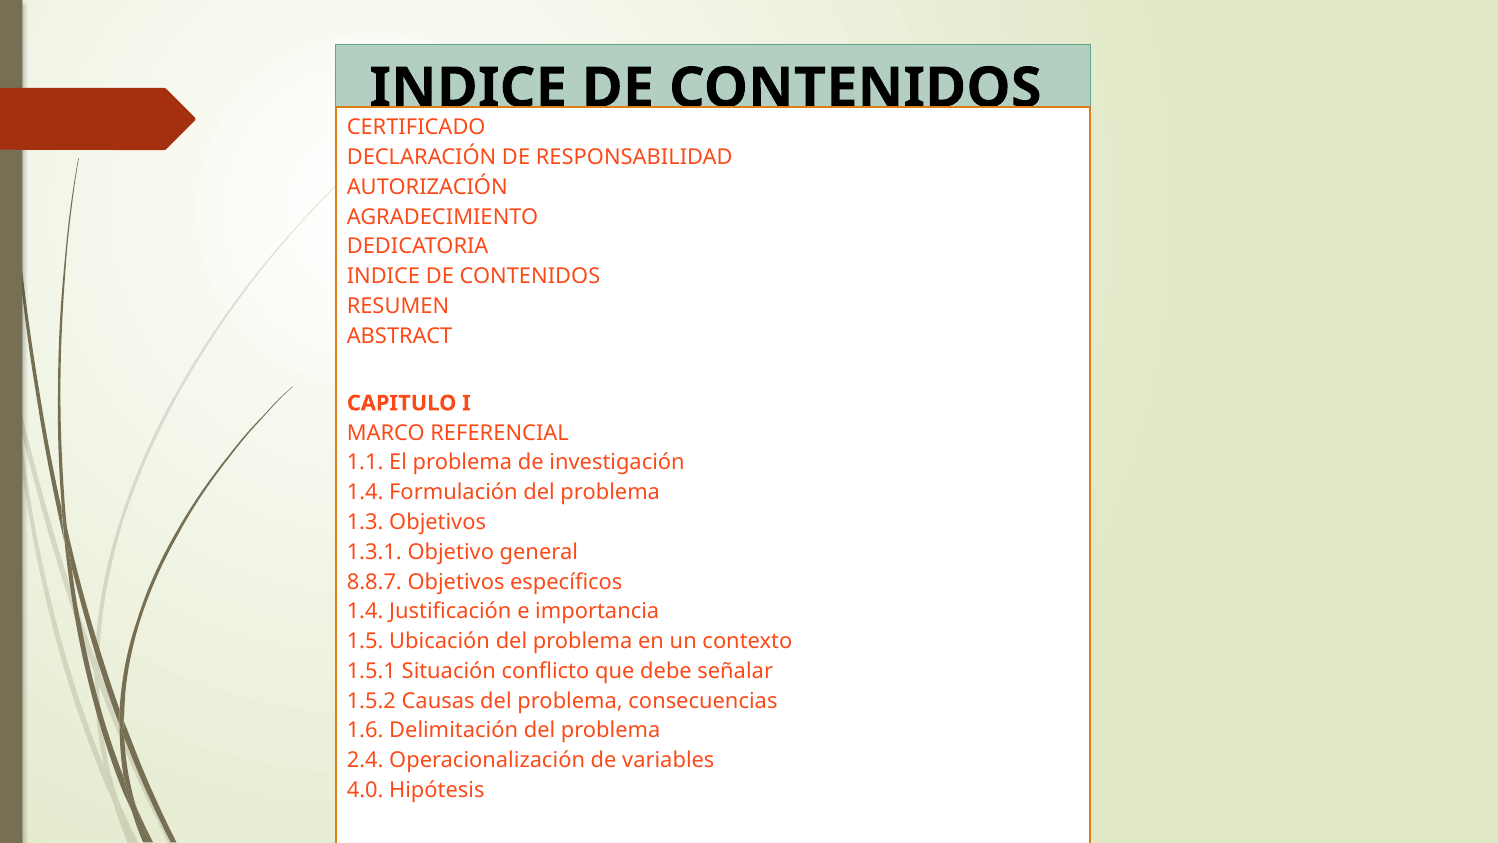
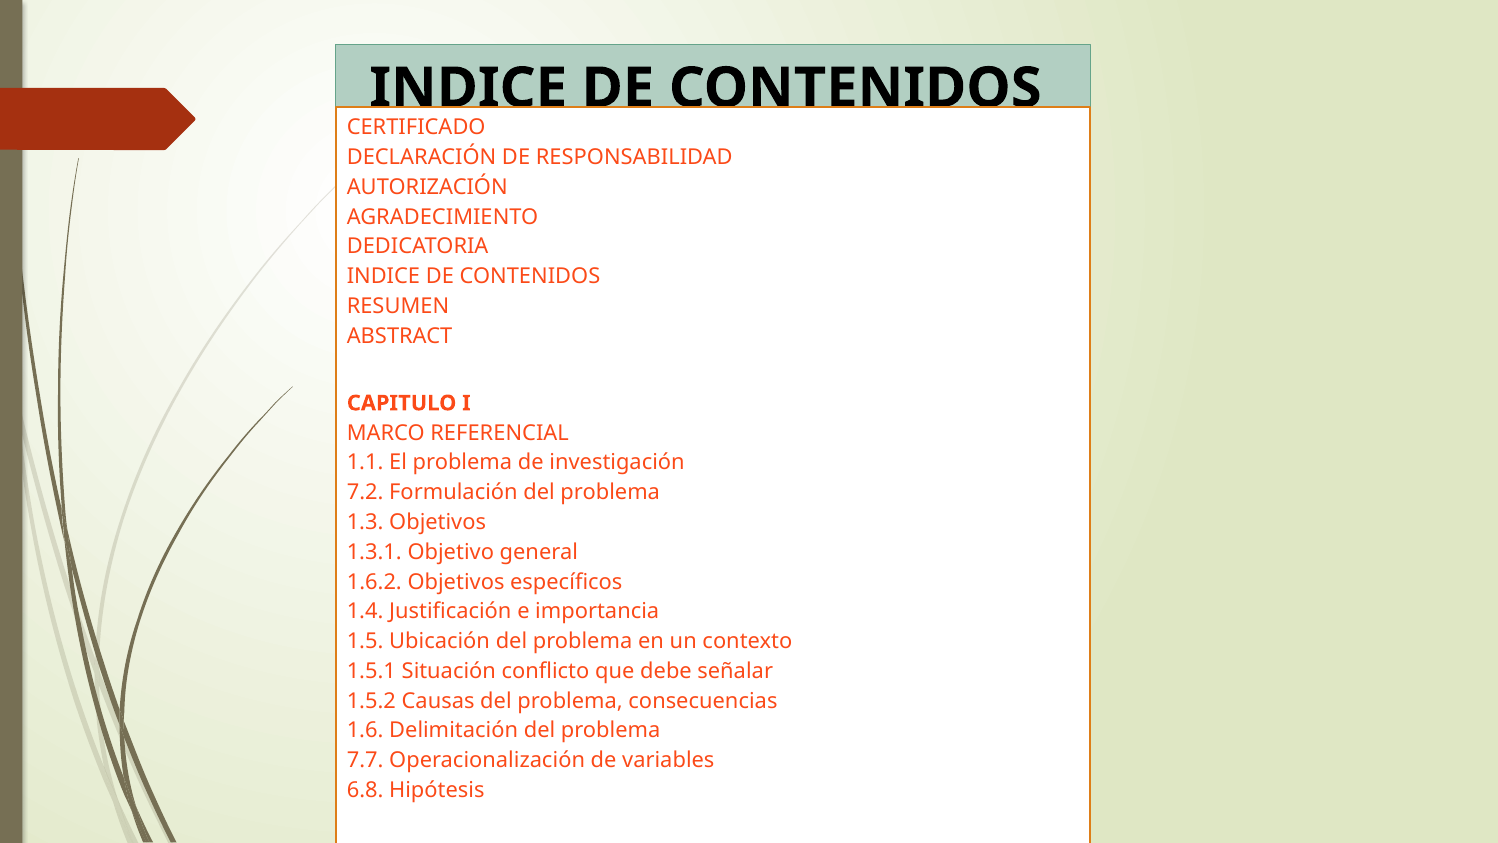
1.4 at (365, 492): 1.4 -> 7.2
8.8.7: 8.8.7 -> 1.6.2
2.4: 2.4 -> 7.7
4.0: 4.0 -> 6.8
